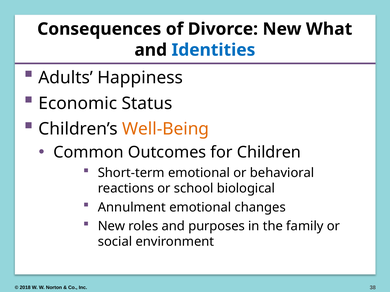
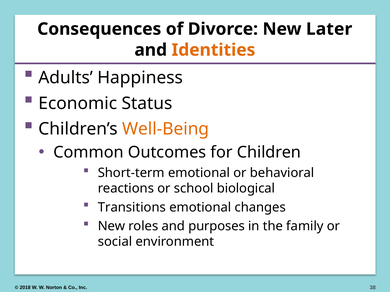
What: What -> Later
Identities colour: blue -> orange
Annulment: Annulment -> Transitions
